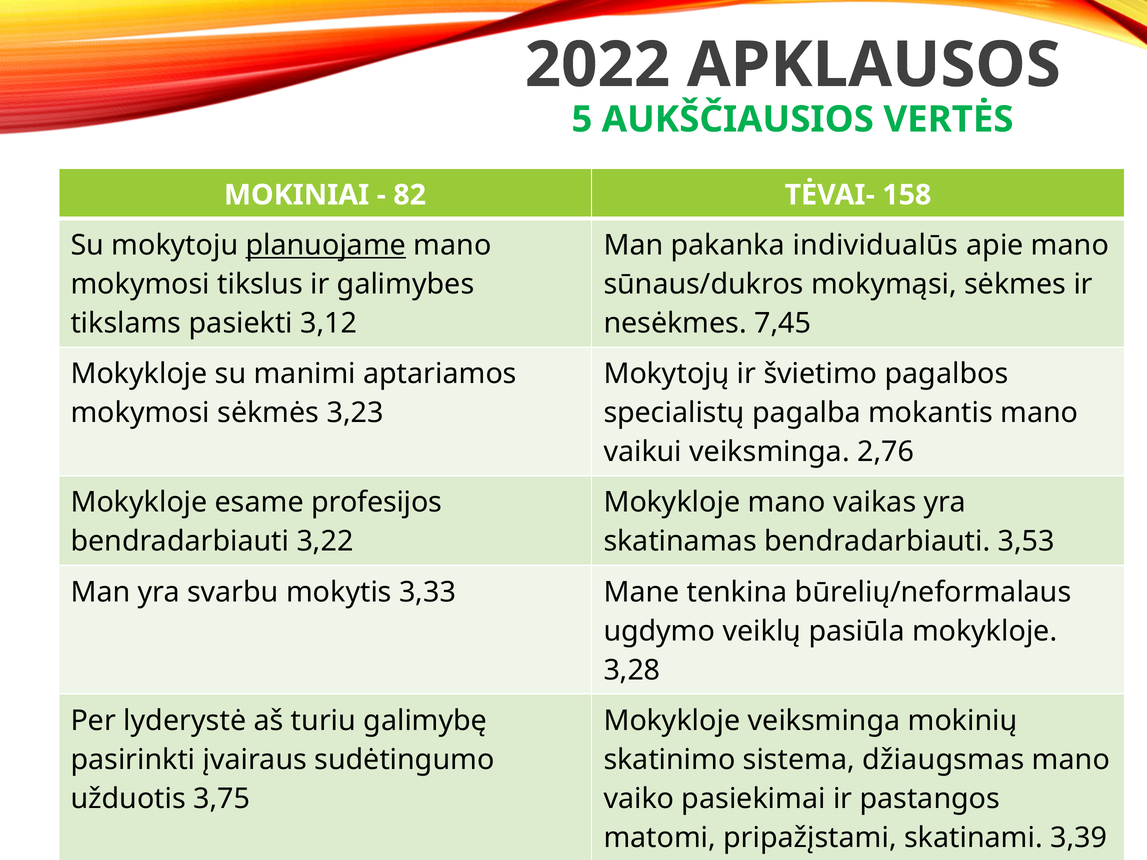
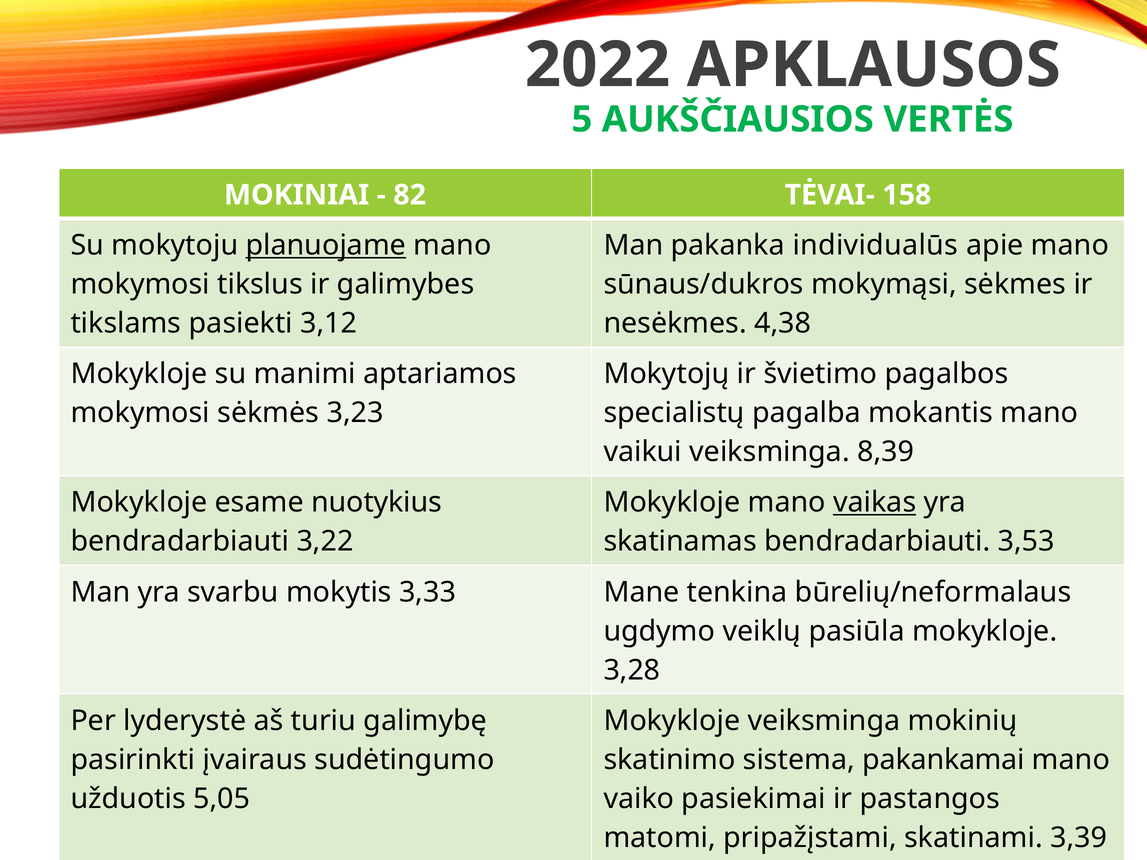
7,45: 7,45 -> 4,38
2,76: 2,76 -> 8,39
profesijos: profesijos -> nuotykius
vaikas underline: none -> present
džiaugsmas: džiaugsmas -> pakankamai
3,75: 3,75 -> 5,05
